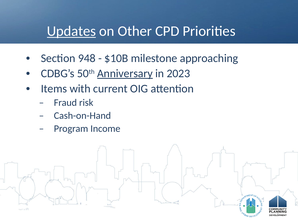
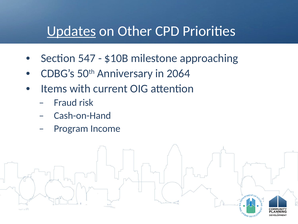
948: 948 -> 547
Anniversary underline: present -> none
2023: 2023 -> 2064
